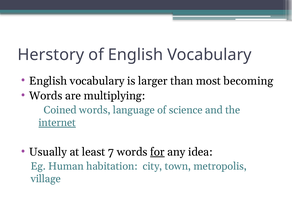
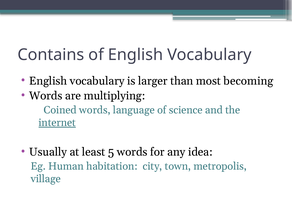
Herstory: Herstory -> Contains
7: 7 -> 5
for underline: present -> none
